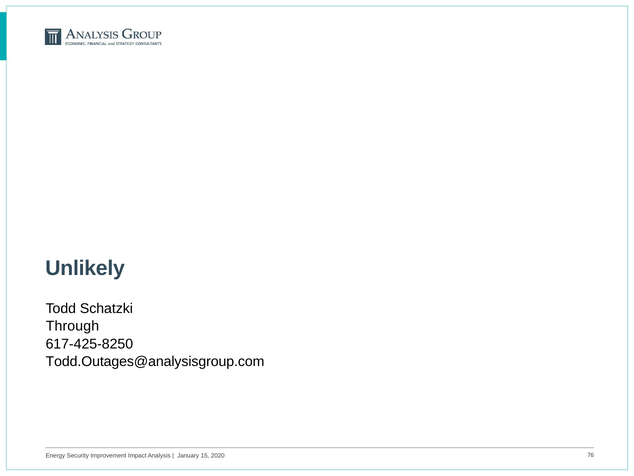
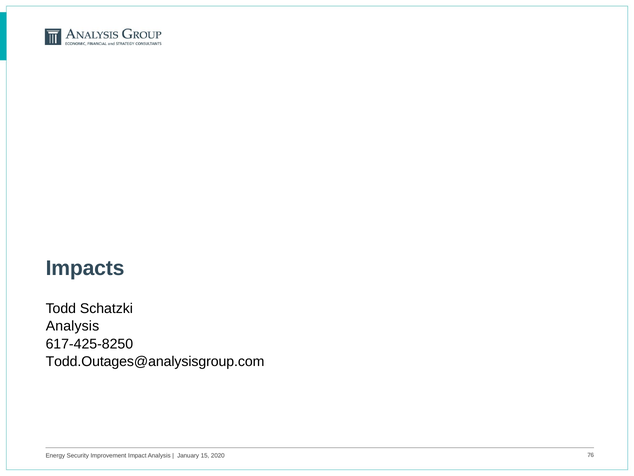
Unlikely: Unlikely -> Impacts
Through at (72, 326): Through -> Analysis
